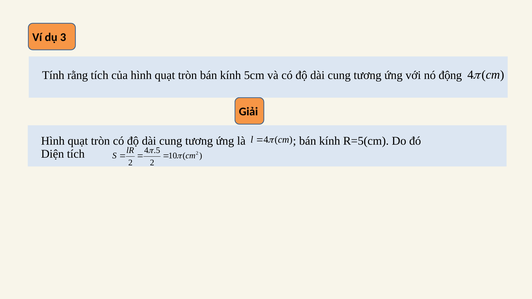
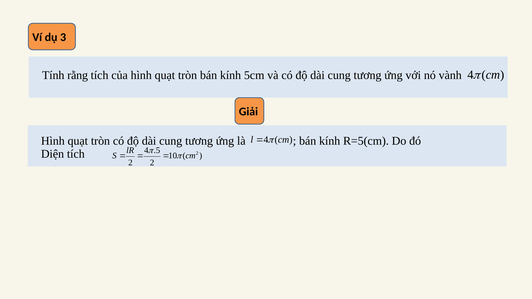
động: động -> vành
